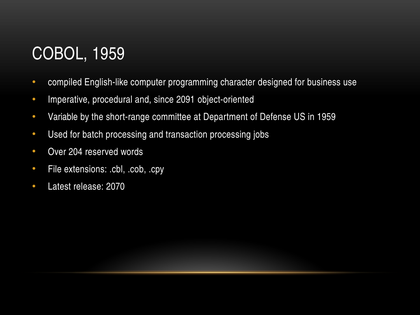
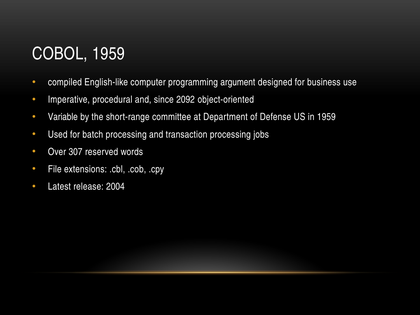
character: character -> argument
2091: 2091 -> 2092
204: 204 -> 307
2070: 2070 -> 2004
